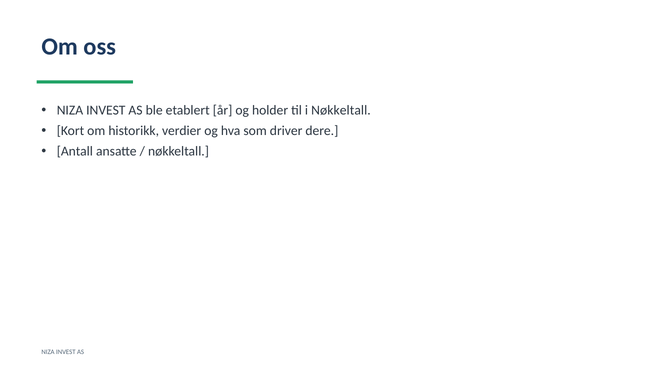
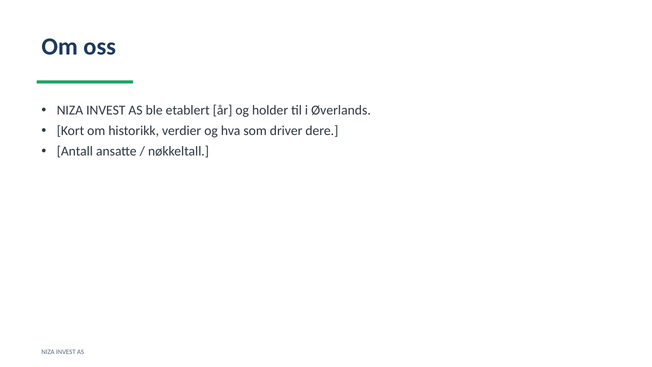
i Nøkkeltall: Nøkkeltall -> Øverlands
